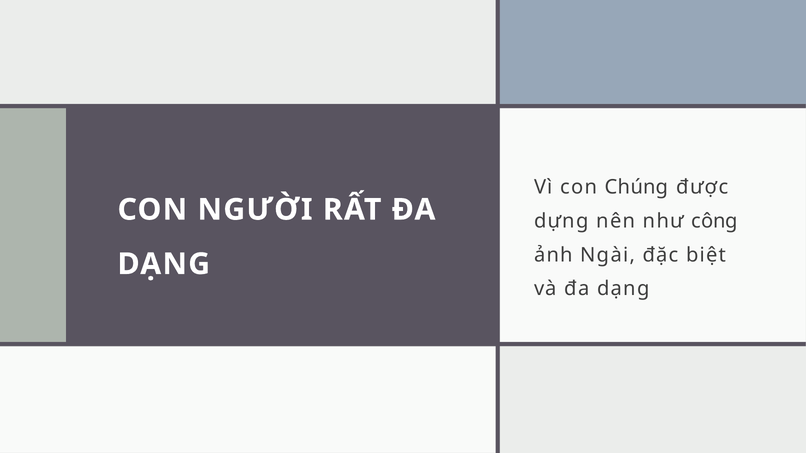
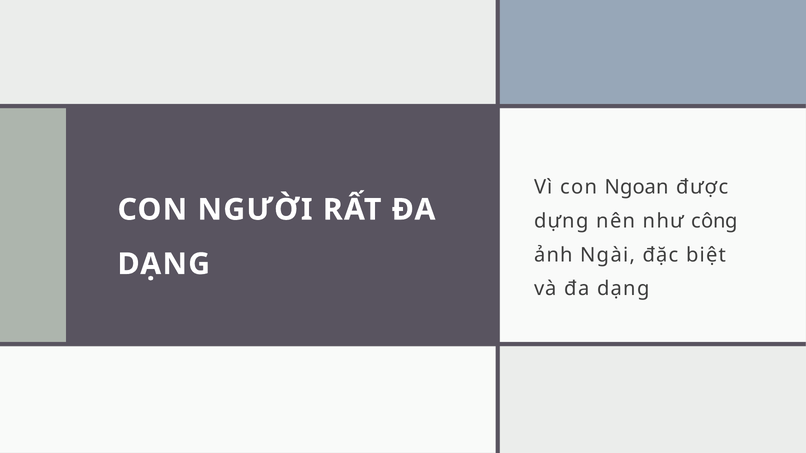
Chúng: Chúng -> Ngoan
